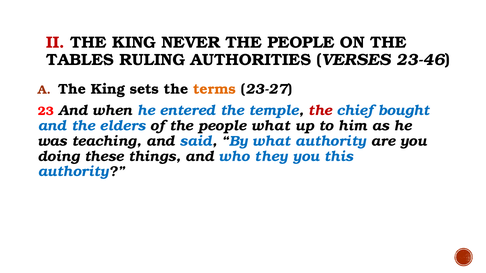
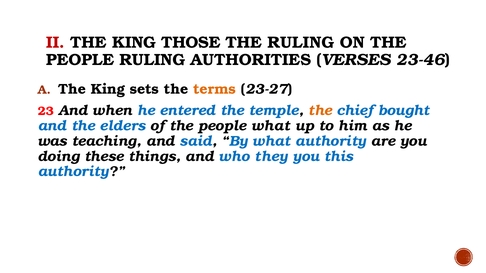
NEVER: NEVER -> THOSE
PEOPLE at (301, 43): PEOPLE -> RULING
TABLES at (80, 60): TABLES -> PEOPLE
the at (320, 111) colour: red -> orange
